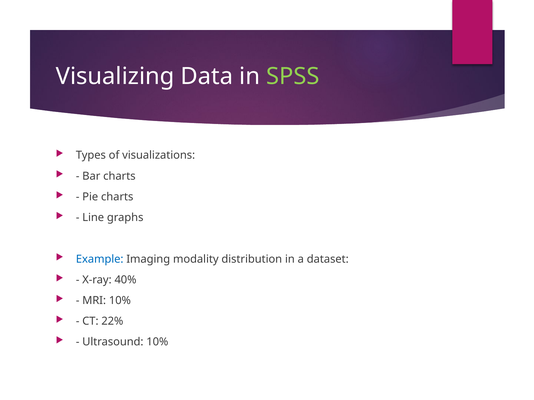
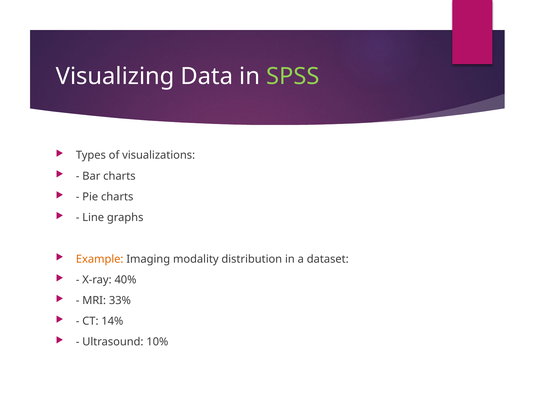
Example colour: blue -> orange
MRI 10%: 10% -> 33%
22%: 22% -> 14%
